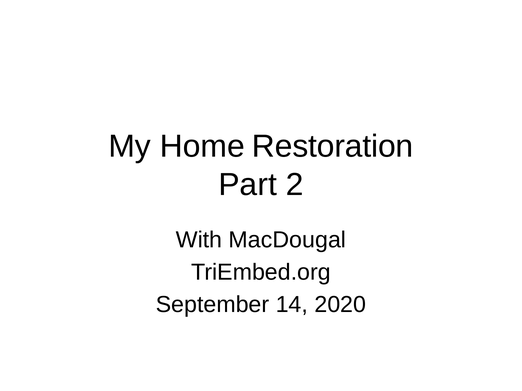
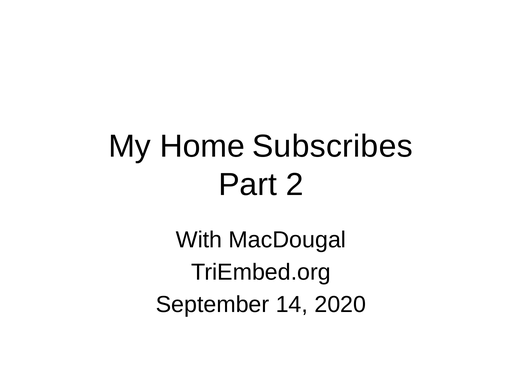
Restoration: Restoration -> Subscribes
